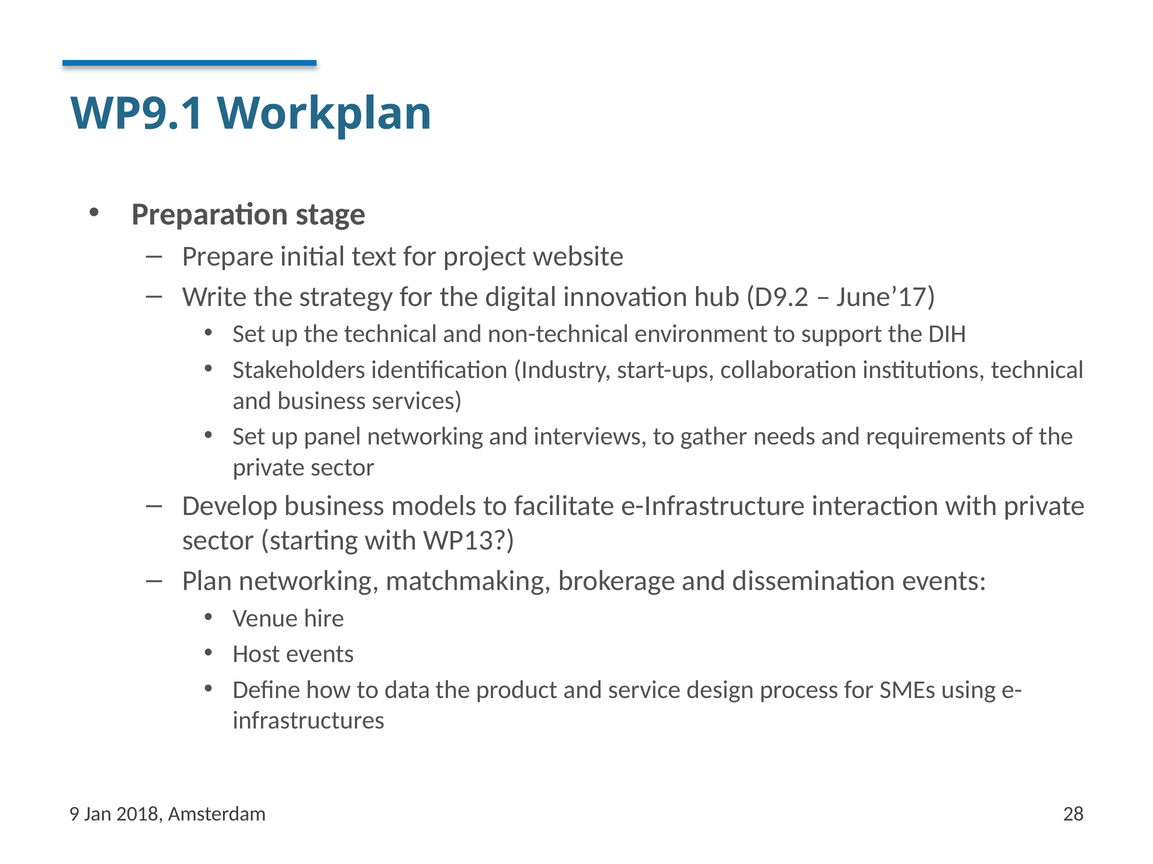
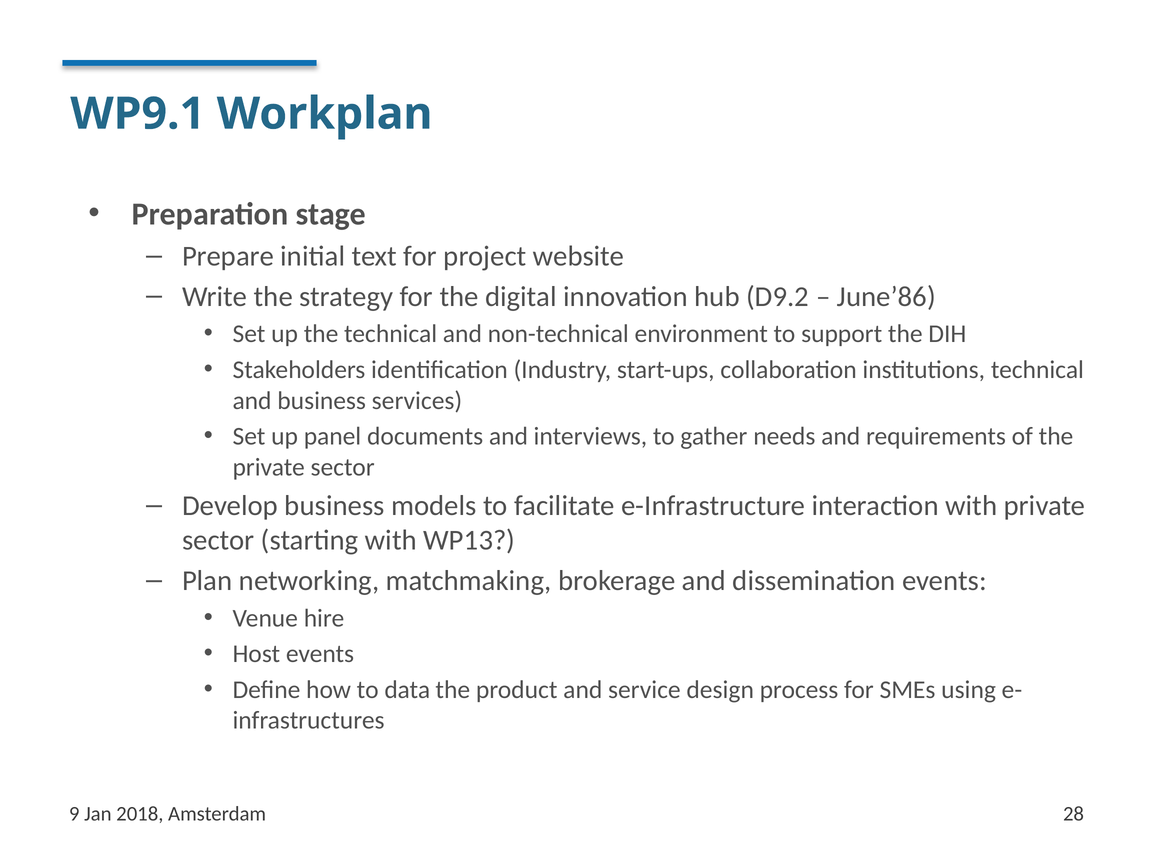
June’17: June’17 -> June’86
panel networking: networking -> documents
